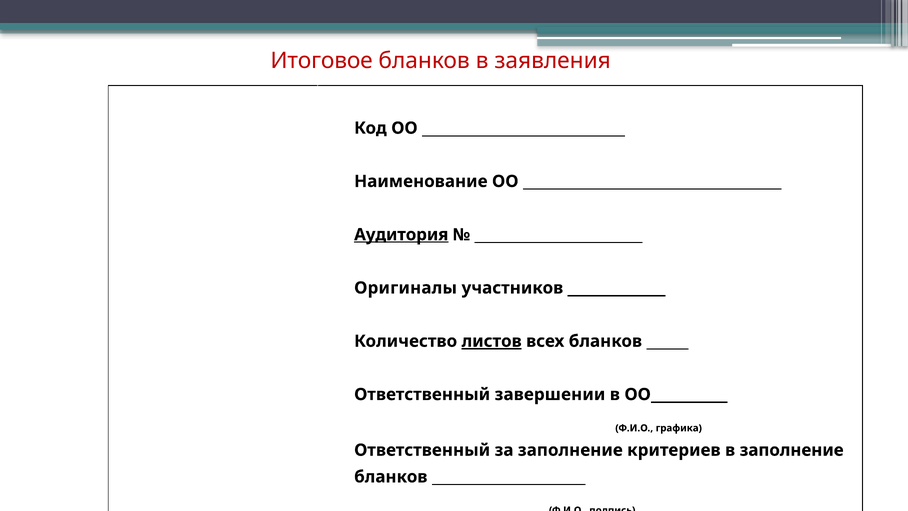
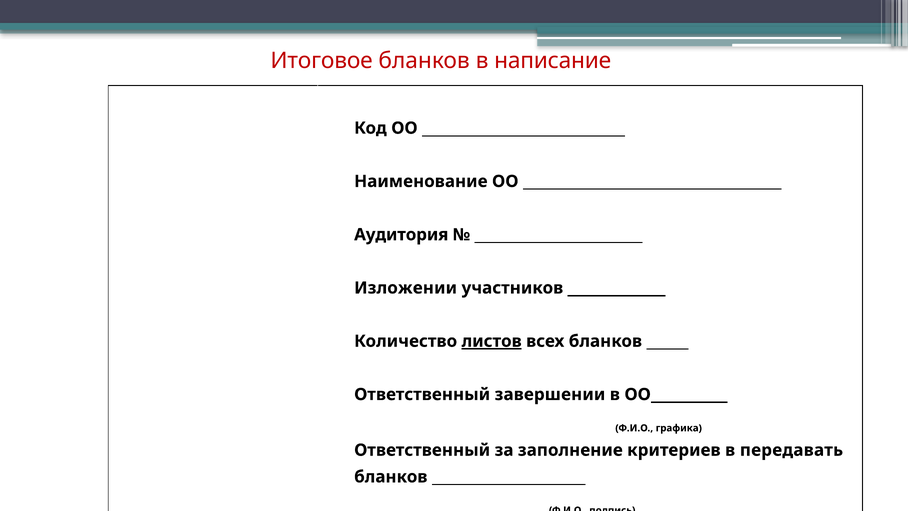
заявления: заявления -> написание
Аудитория underline: present -> none
Оригиналы: Оригиналы -> Изложении
в заполнение: заполнение -> передавать
